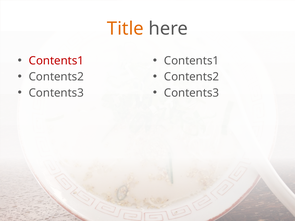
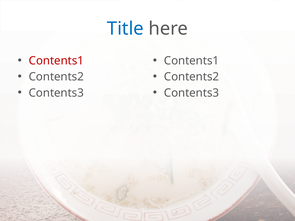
Title colour: orange -> blue
